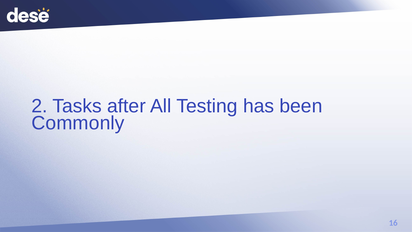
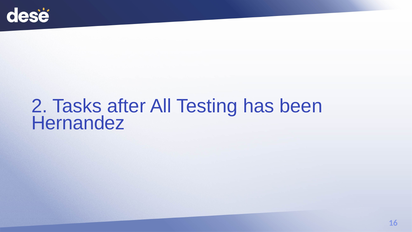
Commonly: Commonly -> Hernandez
